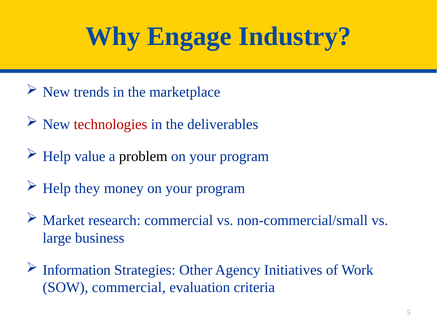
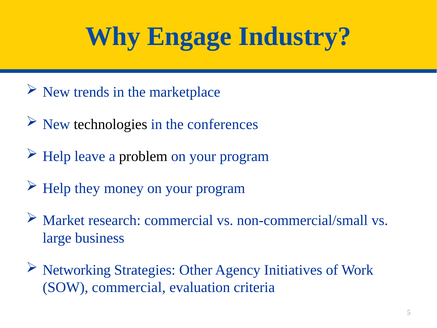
technologies colour: red -> black
deliverables: deliverables -> conferences
value: value -> leave
Information: Information -> Networking
